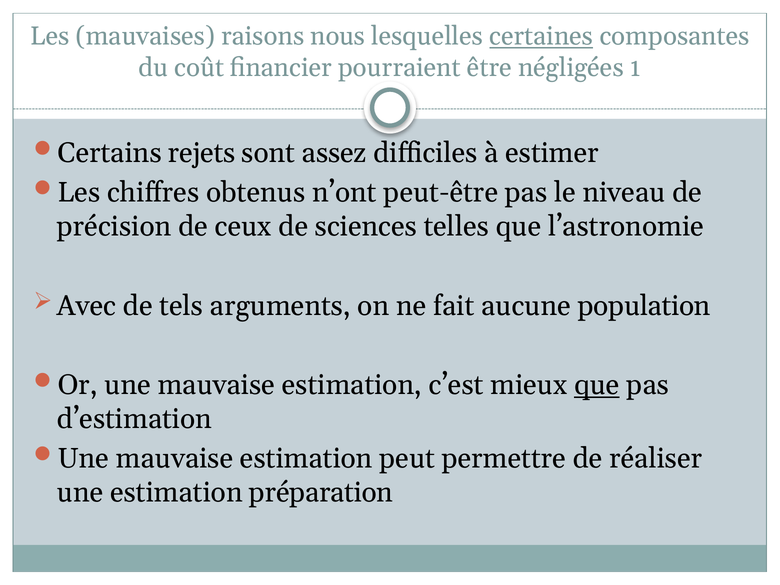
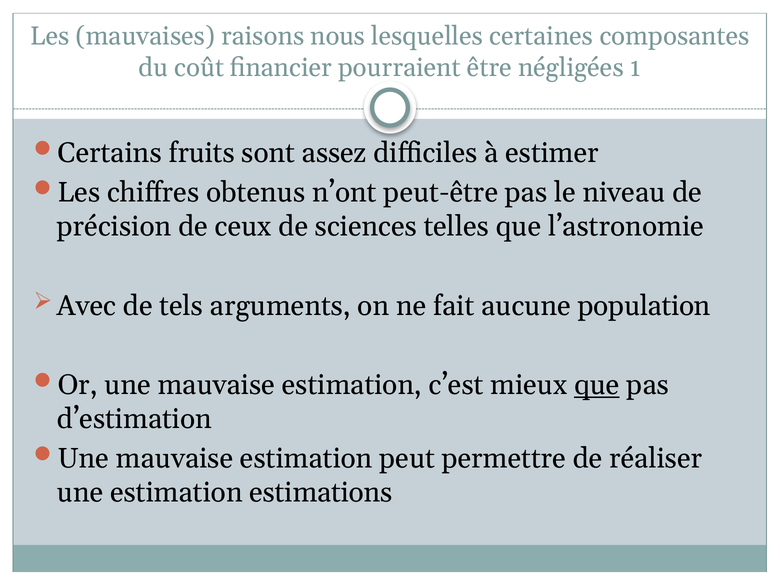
certaines underline: present -> none
rejets: rejets -> fruits
préparation: préparation -> estimations
